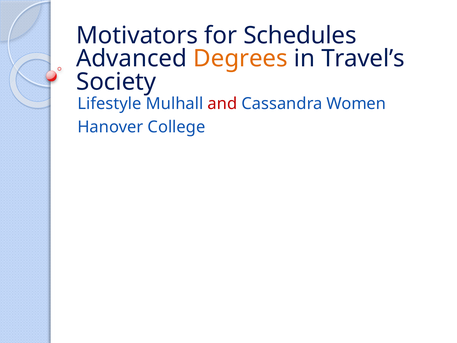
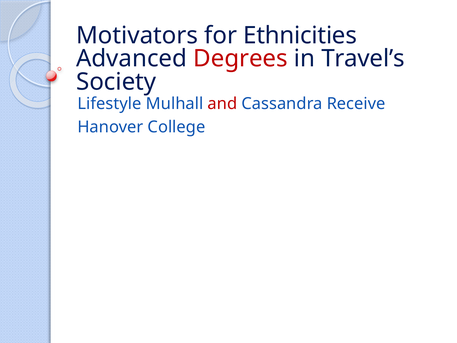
Schedules: Schedules -> Ethnicities
Degrees colour: orange -> red
Women: Women -> Receive
